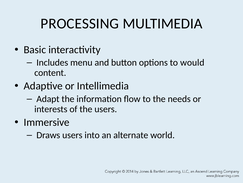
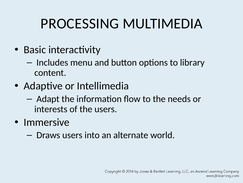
would: would -> library
